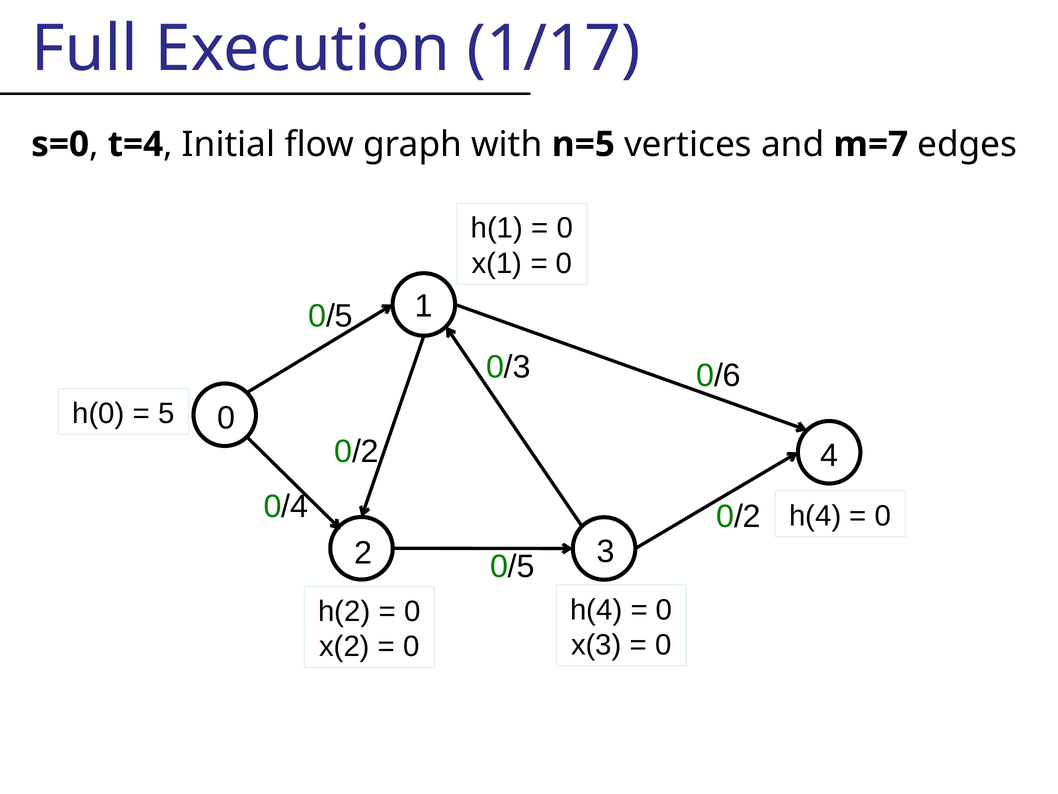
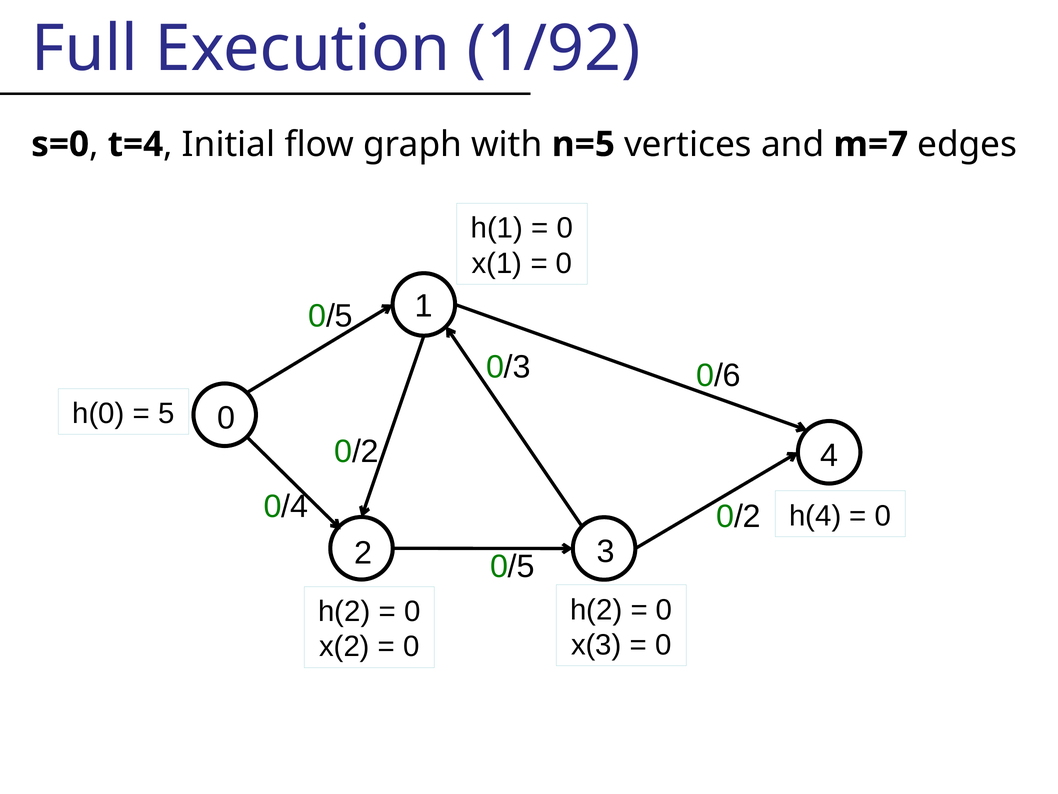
1/17: 1/17 -> 1/92
h(4 at (596, 610): h(4 -> h(2
